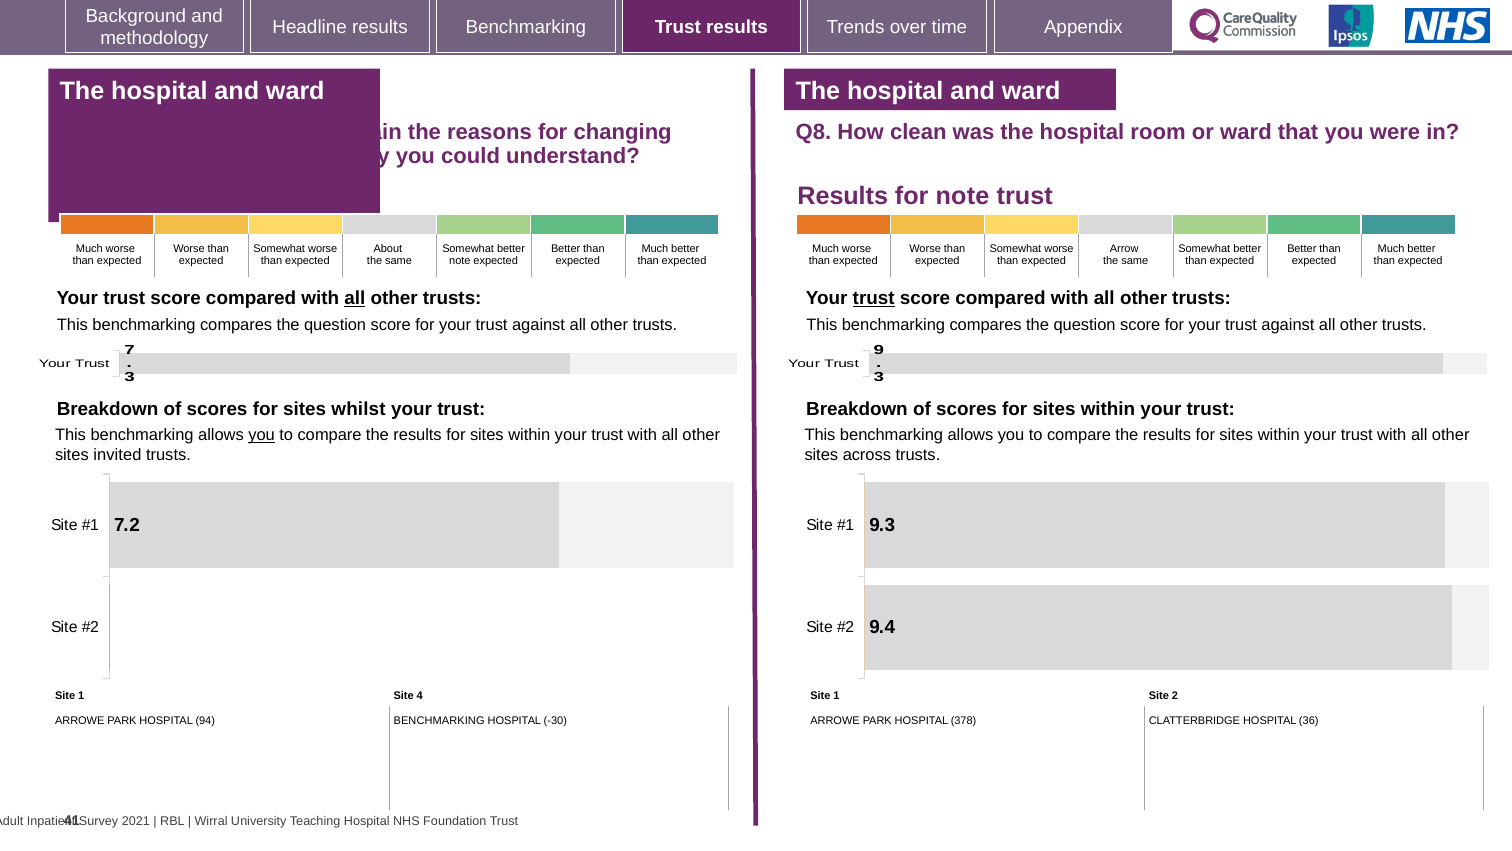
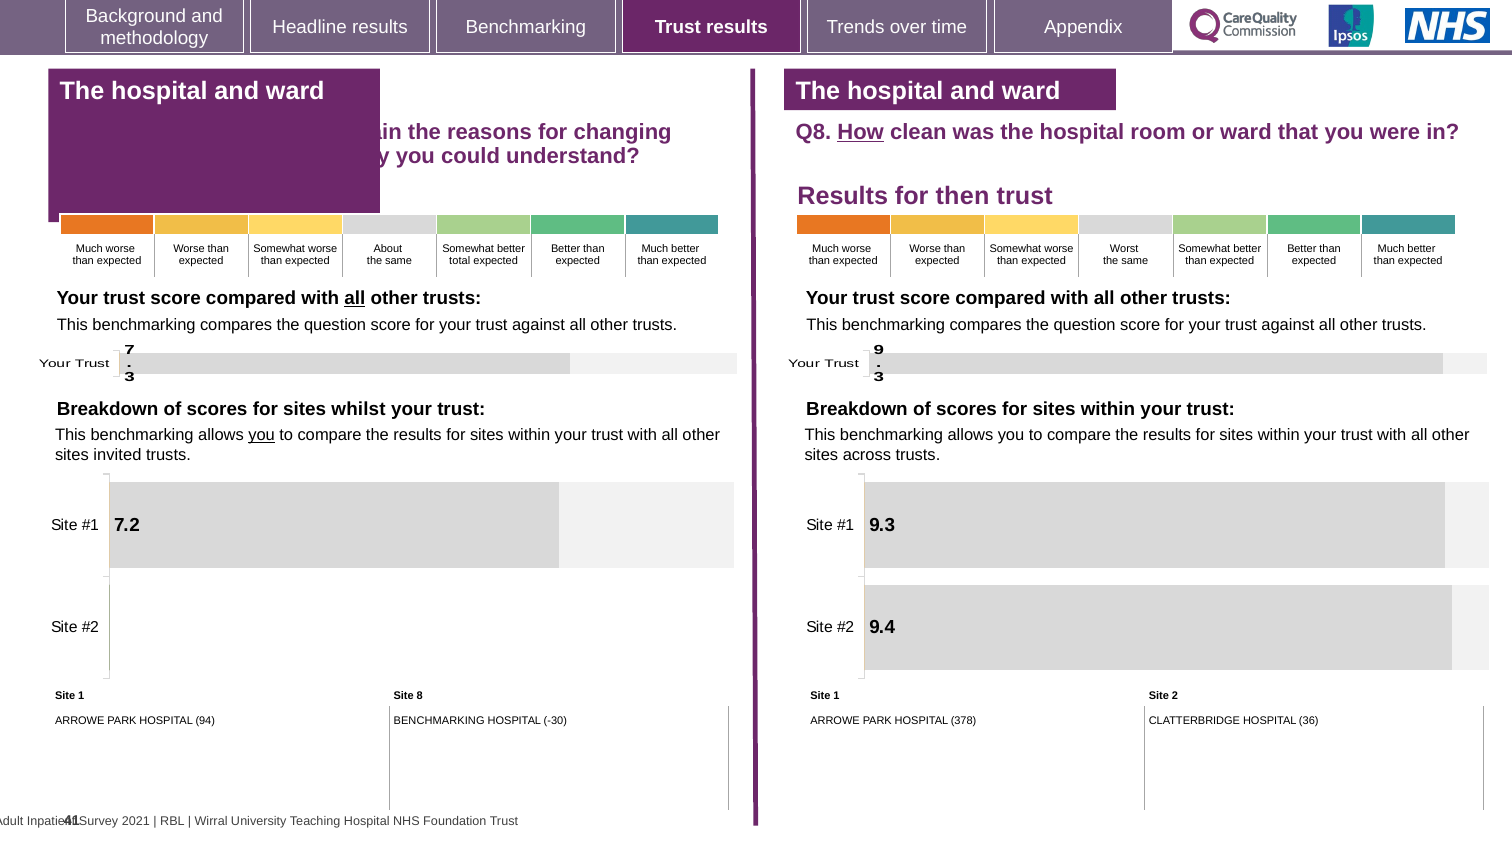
How underline: none -> present
for note: note -> then
Arrow: Arrow -> Worst
note at (460, 261): note -> total
trust at (874, 298) underline: present -> none
4: 4 -> 8
